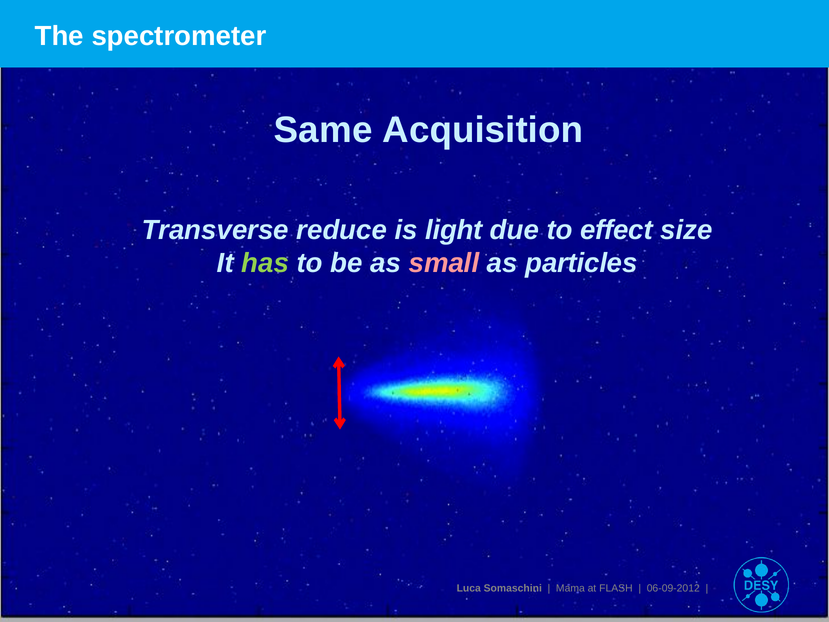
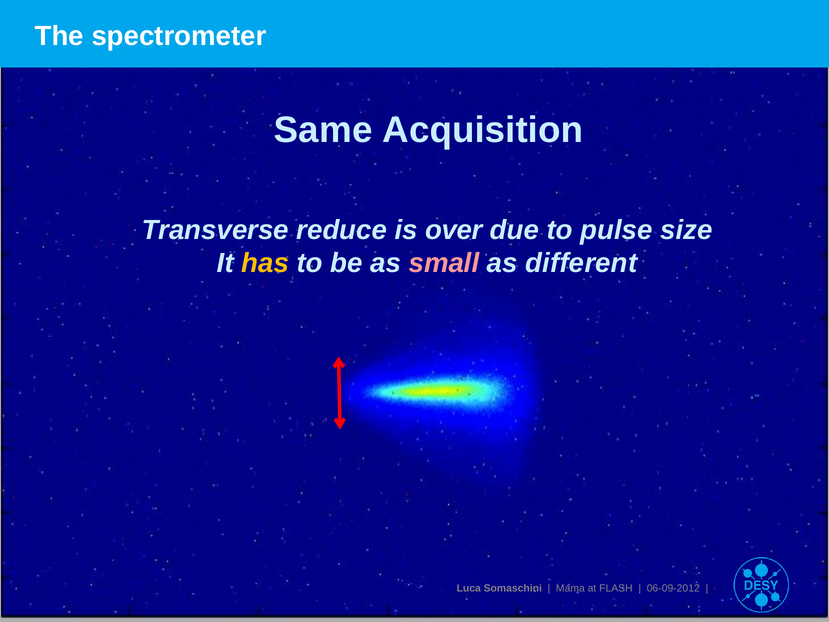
light: light -> over
effect: effect -> pulse
has colour: light green -> yellow
particles: particles -> different
